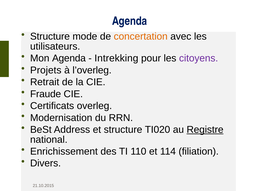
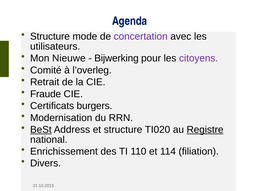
concertation colour: orange -> purple
Mon Agenda: Agenda -> Nieuwe
Intrekking: Intrekking -> Bijwerking
Projets: Projets -> Comité
overleg: overleg -> burgers
BeSt underline: none -> present
